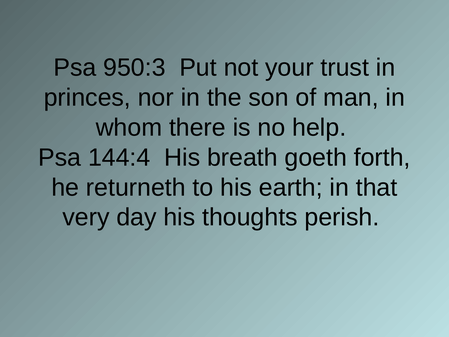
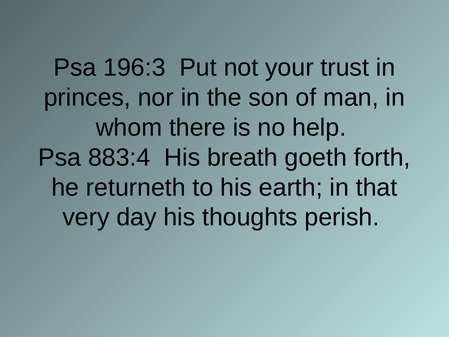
950:3: 950:3 -> 196:3
144:4: 144:4 -> 883:4
